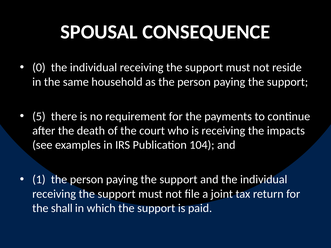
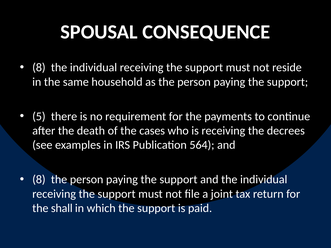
0 at (39, 68): 0 -> 8
court: court -> cases
impacts: impacts -> decrees
104: 104 -> 564
1 at (39, 180): 1 -> 8
